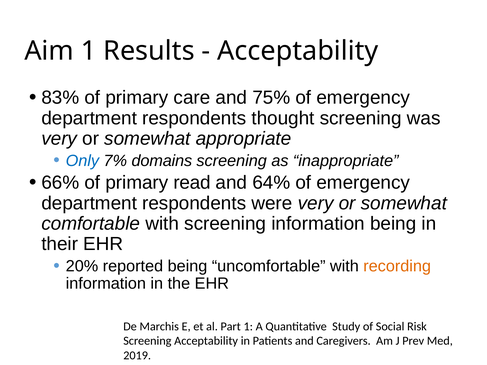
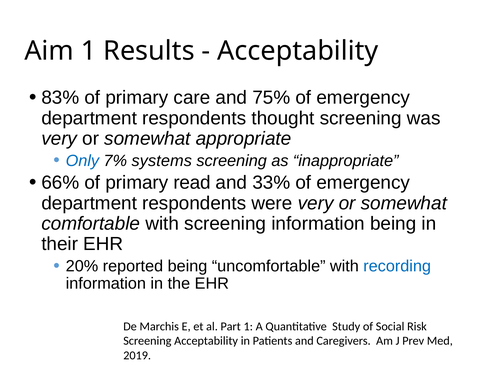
domains: domains -> systems
64%: 64% -> 33%
recording colour: orange -> blue
